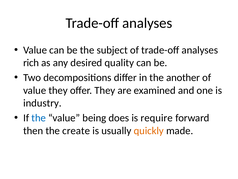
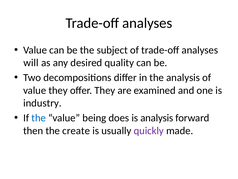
rich: rich -> will
the another: another -> analysis
is require: require -> analysis
quickly colour: orange -> purple
